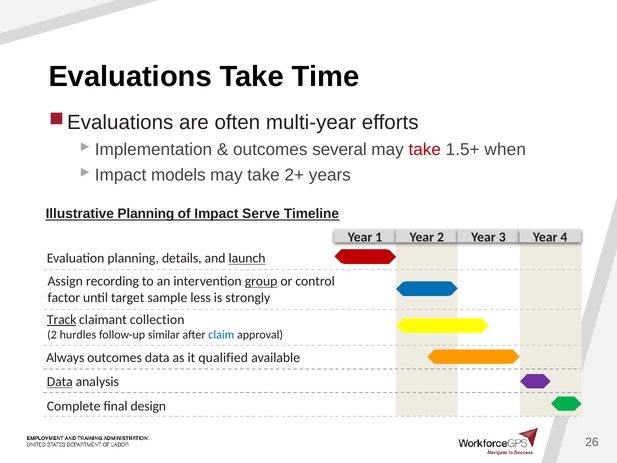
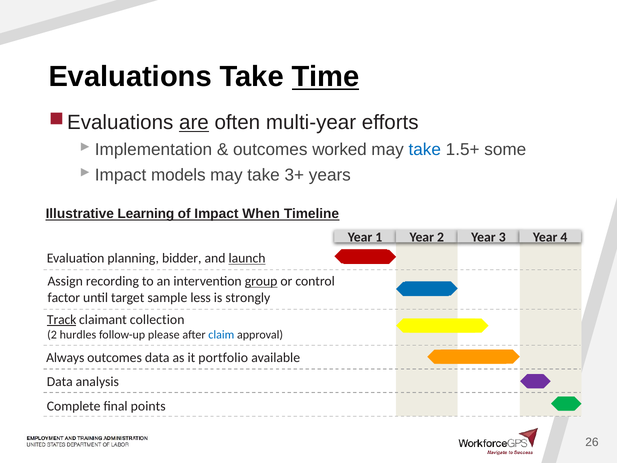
Time underline: none -> present
are underline: none -> present
several: several -> worked
take at (425, 150) colour: red -> blue
when: when -> some
2+: 2+ -> 3+
Illustrative Planning: Planning -> Learning
Serve: Serve -> When
details: details -> bidder
similar: similar -> please
qualified: qualified -> portfolio
Data at (60, 382) underline: present -> none
design: design -> points
